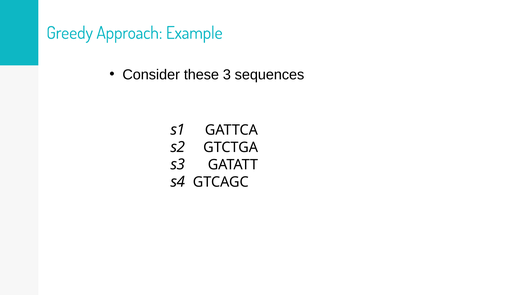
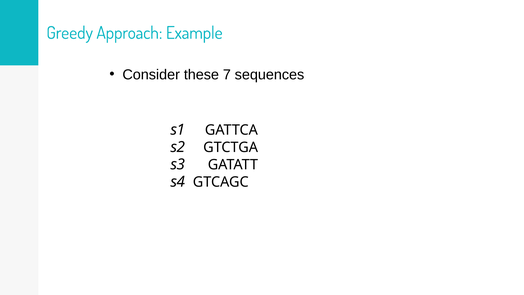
3: 3 -> 7
